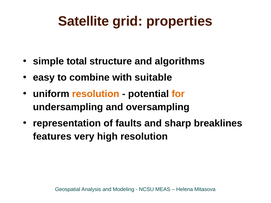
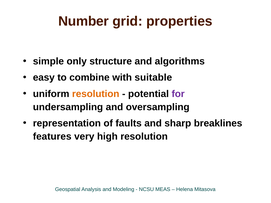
Satellite: Satellite -> Number
total: total -> only
for colour: orange -> purple
